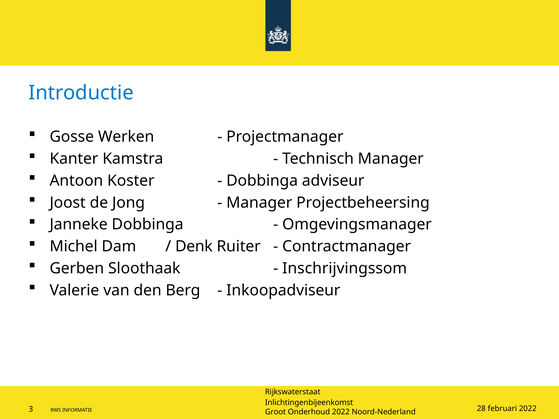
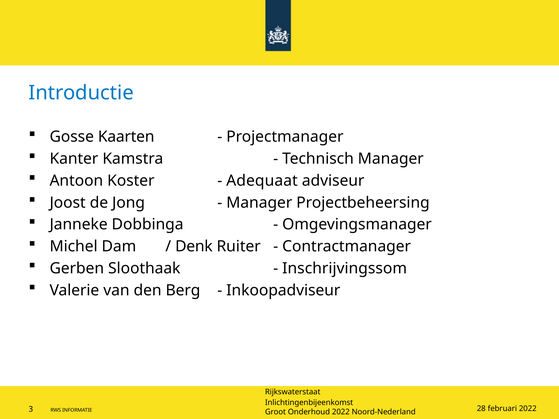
Werken: Werken -> Kaarten
Dobbinga at (262, 181): Dobbinga -> Adequaat
